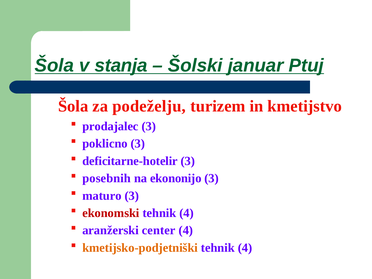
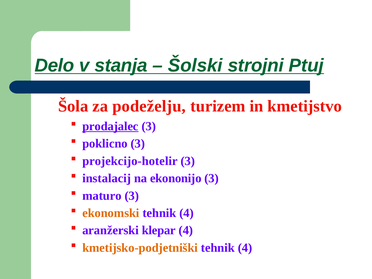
Šola at (54, 65): Šola -> Delo
januar: januar -> strojni
prodajalec underline: none -> present
deficitarne-hotelir: deficitarne-hotelir -> projekcijo-hotelir
posebnih: posebnih -> instalacij
ekonomski colour: red -> orange
center: center -> klepar
